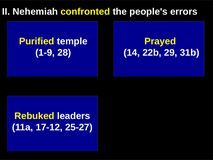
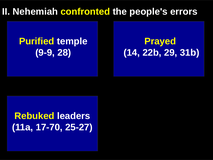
1-9: 1-9 -> 9-9
17-12: 17-12 -> 17-70
